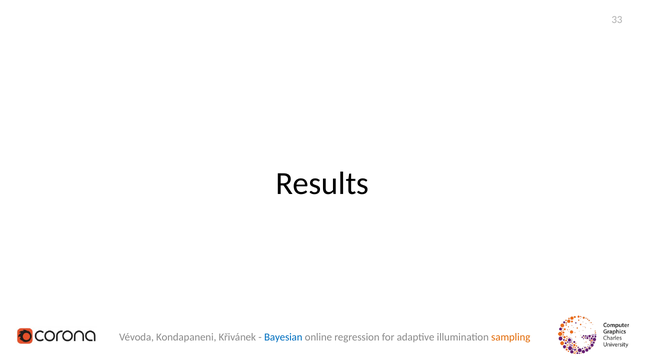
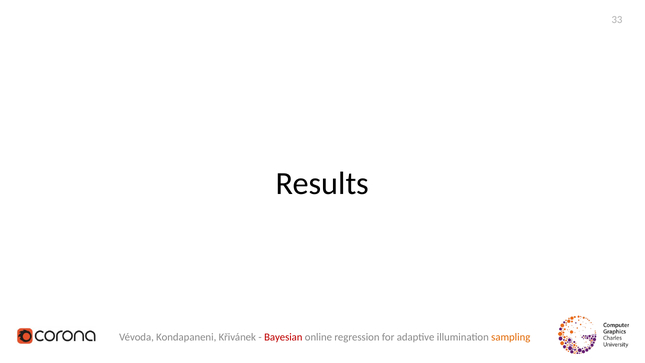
Bayesian colour: blue -> red
